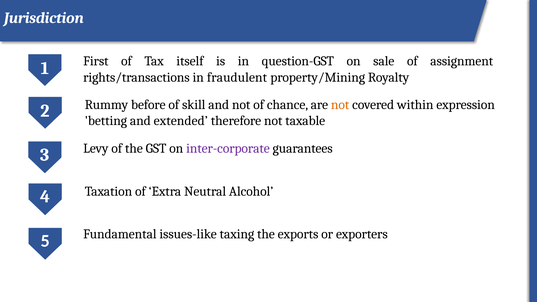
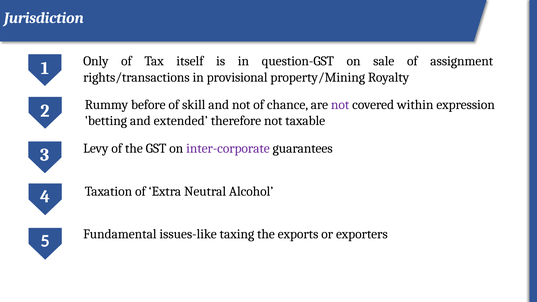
First: First -> Only
fraudulent: fraudulent -> provisional
not at (340, 105) colour: orange -> purple
